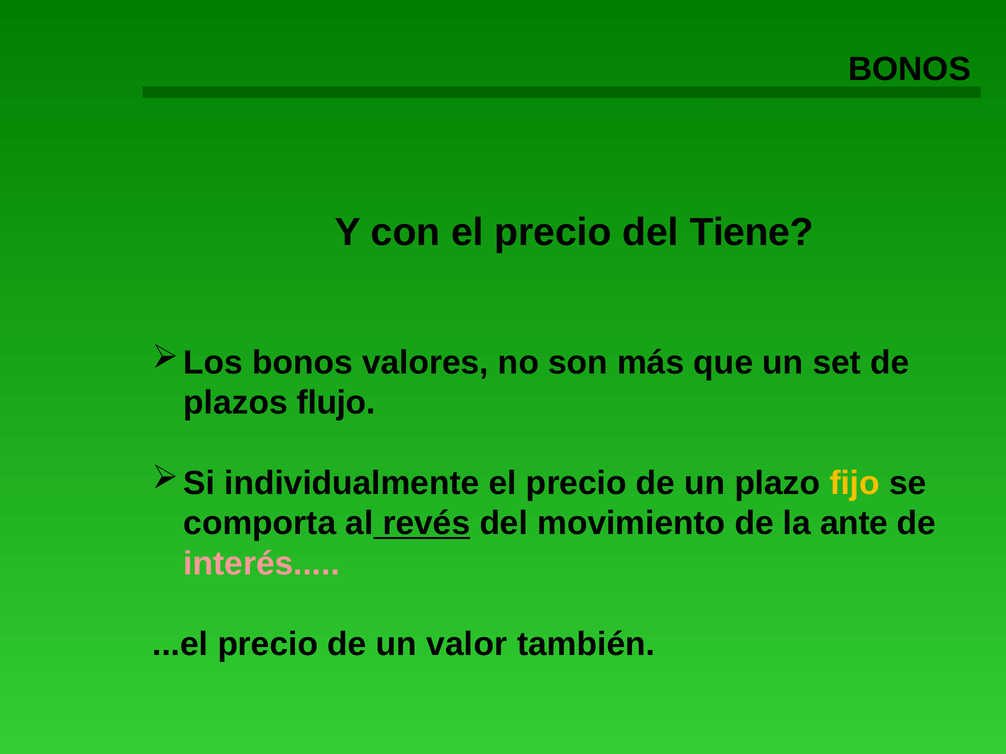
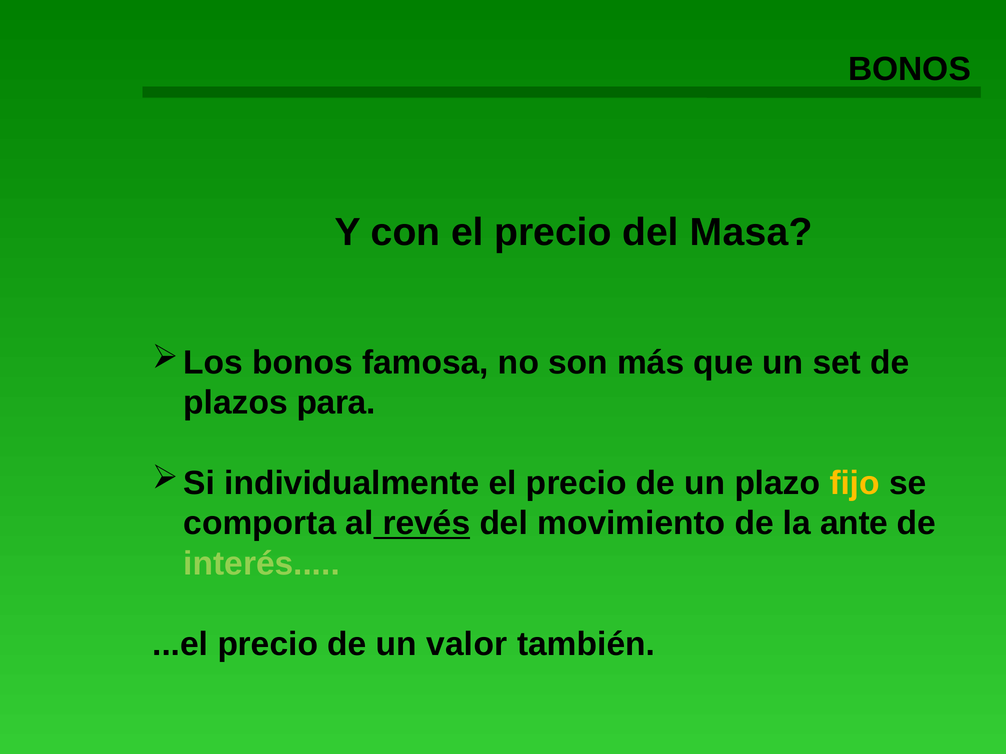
Tiene: Tiene -> Masa
valores: valores -> famosa
flujo: flujo -> para
interés colour: pink -> light green
